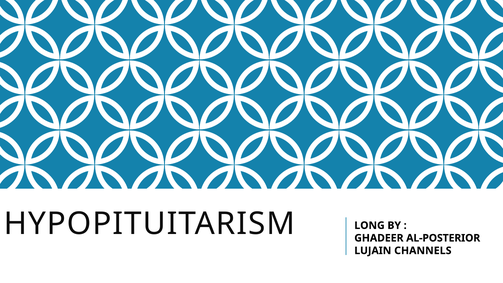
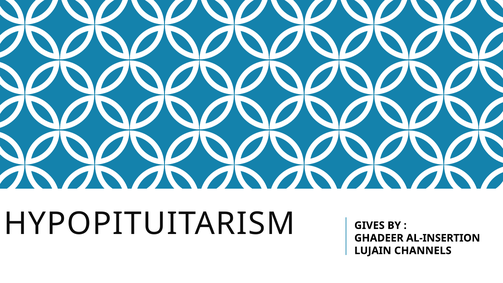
LONG: LONG -> GIVES
AL-POSTERIOR: AL-POSTERIOR -> AL-INSERTION
